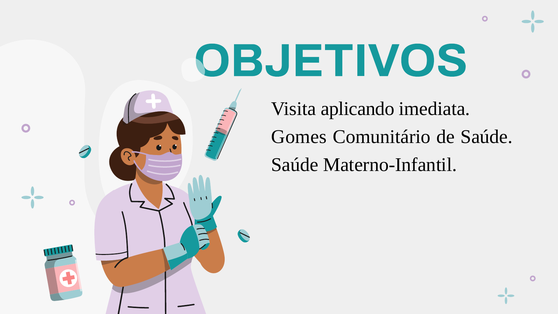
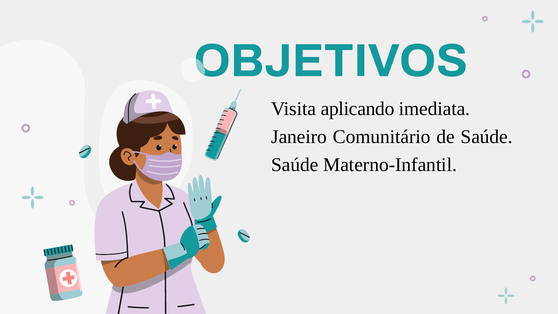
Gomes: Gomes -> Janeiro
